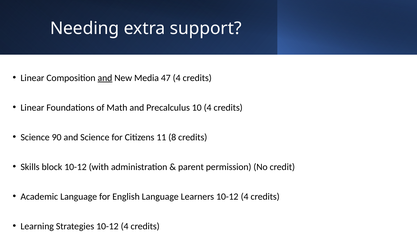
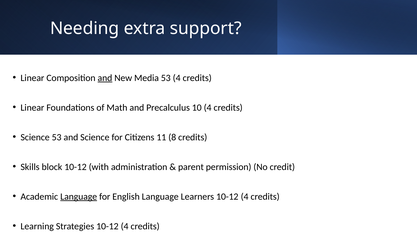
Media 47: 47 -> 53
Science 90: 90 -> 53
Language at (79, 196) underline: none -> present
